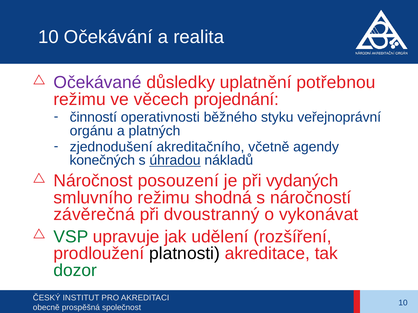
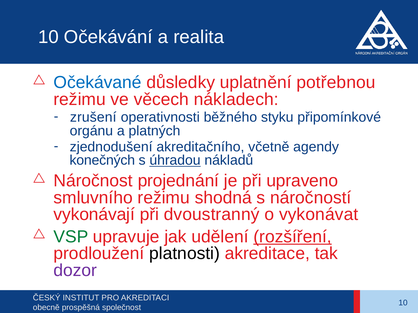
Očekávané colour: purple -> blue
projednání: projednání -> nákladech
činností: činností -> zrušení
veřejnoprávní: veřejnoprávní -> připomínkové
posouzení: posouzení -> projednání
vydaných: vydaných -> upraveno
závěrečná: závěrečná -> vykonávají
rozšíření underline: none -> present
dozor colour: green -> purple
